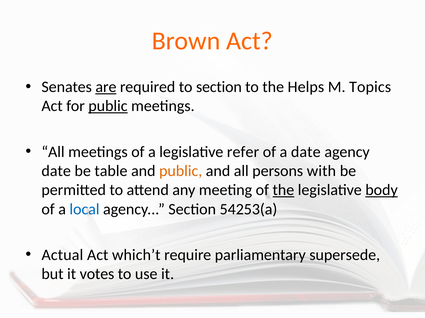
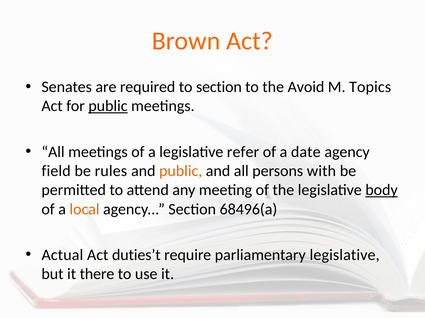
are underline: present -> none
Helps: Helps -> Avoid
date at (56, 171): date -> field
table: table -> rules
the at (283, 190) underline: present -> none
local colour: blue -> orange
54253(a: 54253(a -> 68496(a
which’t: which’t -> duties’t
parliamentary supersede: supersede -> legislative
votes: votes -> there
